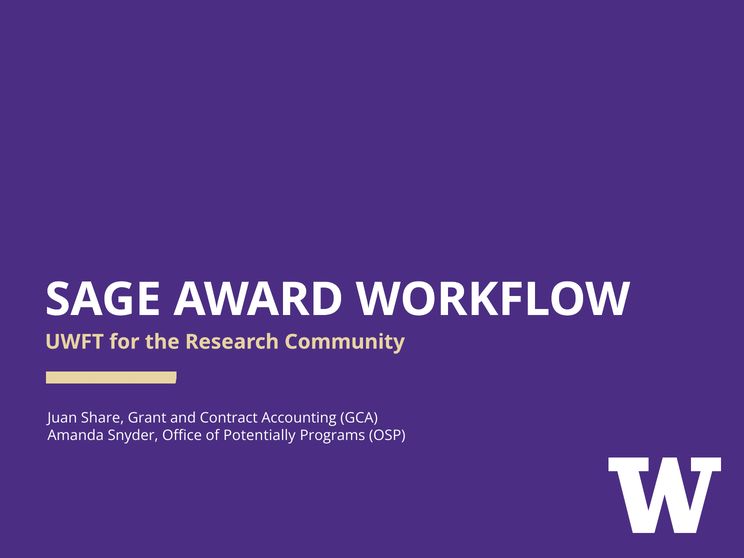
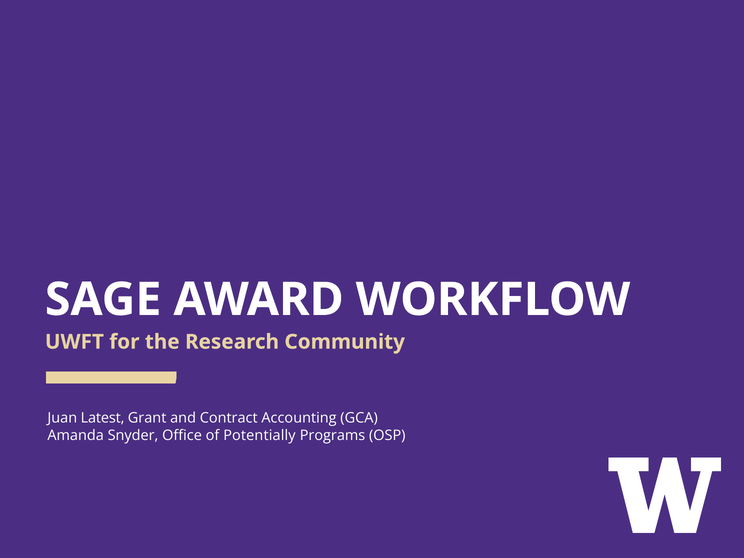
Share: Share -> Latest
